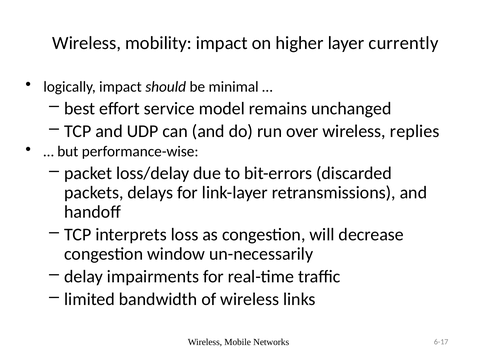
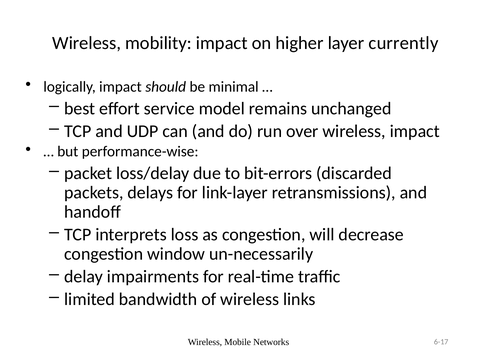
wireless replies: replies -> impact
